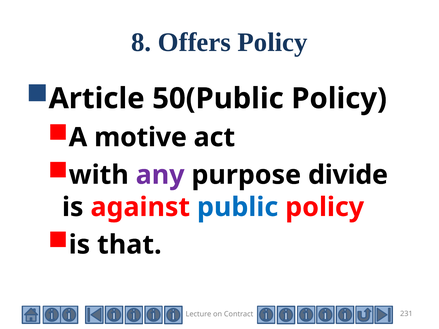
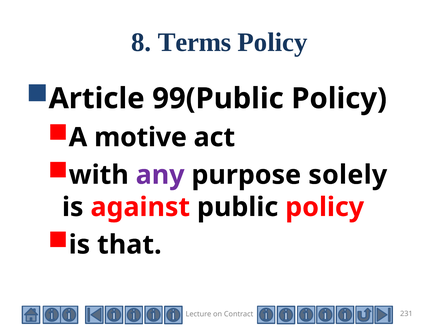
Offers: Offers -> Terms
50(Public: 50(Public -> 99(Public
divide: divide -> solely
public colour: blue -> black
